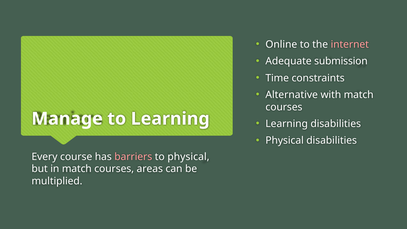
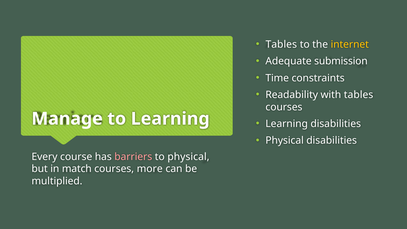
Online at (281, 44): Online -> Tables
internet colour: pink -> yellow
Alternative: Alternative -> Readability
with match: match -> tables
areas: areas -> more
